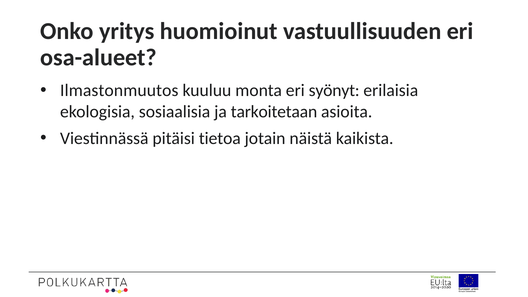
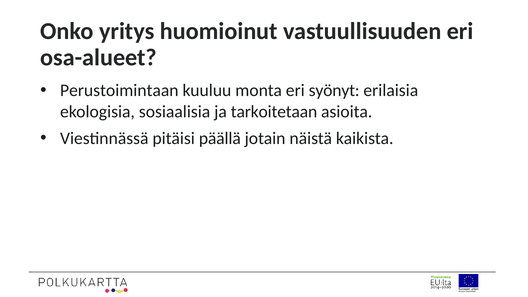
Ilmastonmuutos: Ilmastonmuutos -> Perustoimintaan
tietoa: tietoa -> päällä
